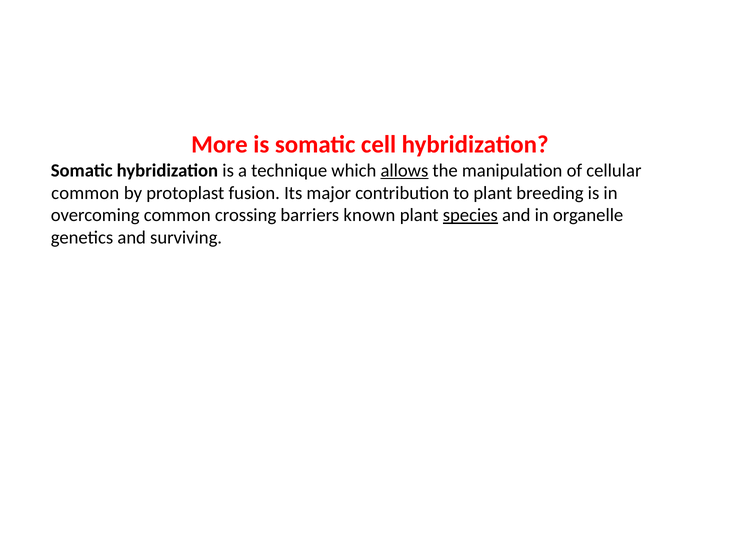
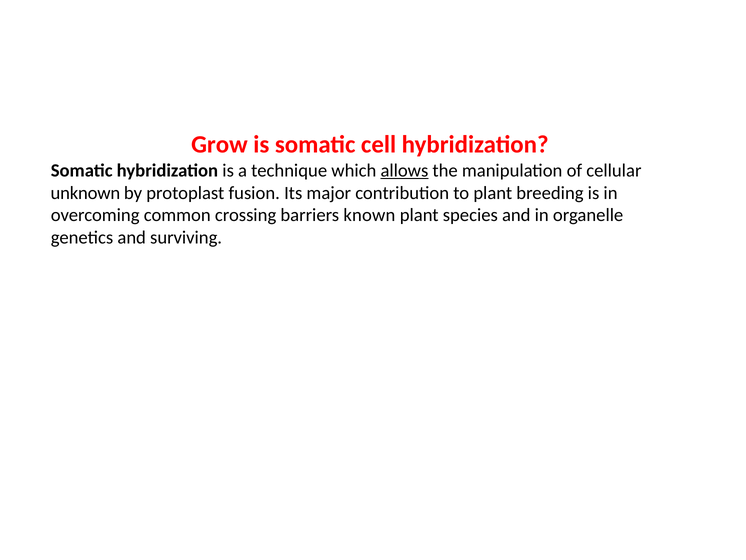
More: More -> Grow
common at (85, 193): common -> unknown
species underline: present -> none
